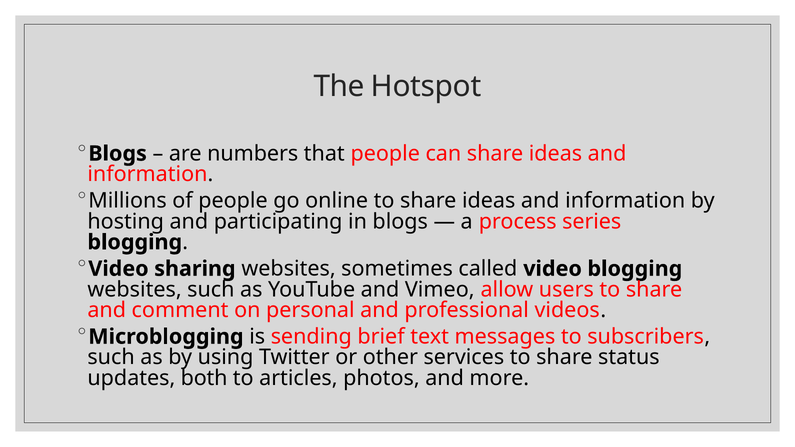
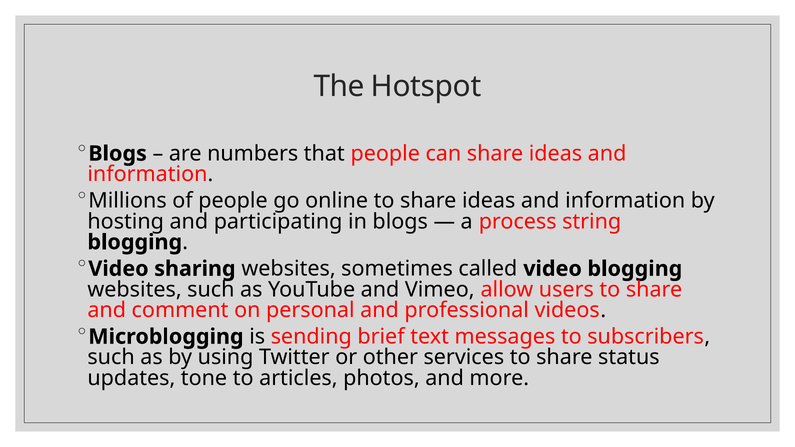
series: series -> string
both: both -> tone
